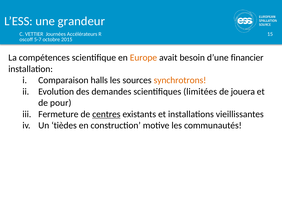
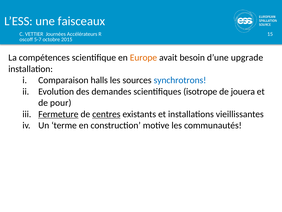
grandeur: grandeur -> faisceaux
financier: financier -> upgrade
synchrotrons colour: orange -> blue
limitées: limitées -> isotrope
Fermeture underline: none -> present
tièdes: tièdes -> terme
